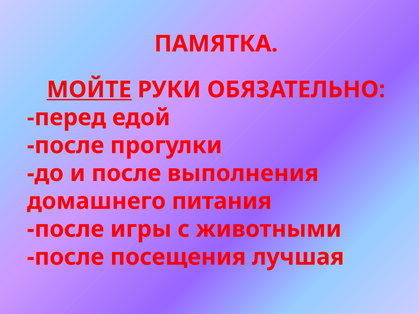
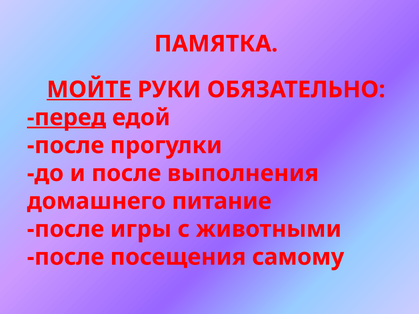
перед underline: none -> present
питания: питания -> питание
лучшая: лучшая -> самому
